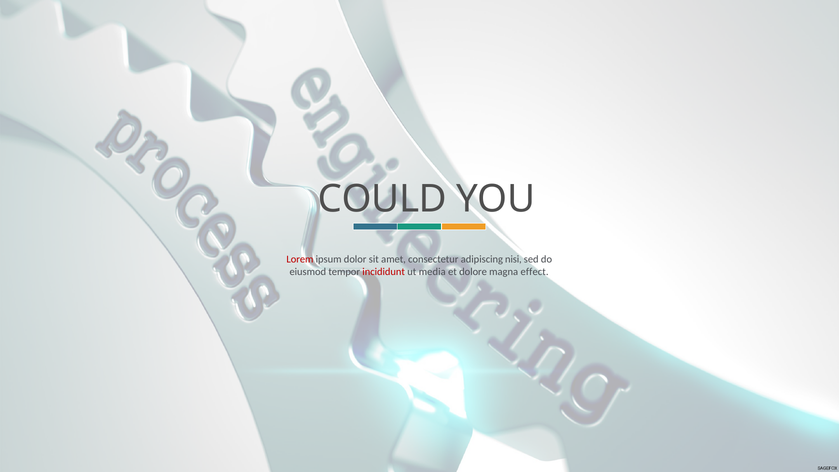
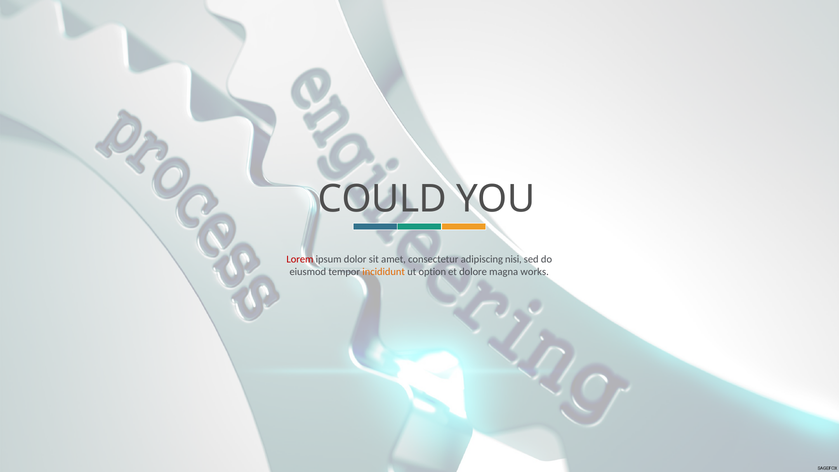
incididunt colour: red -> orange
media: media -> option
effect: effect -> works
